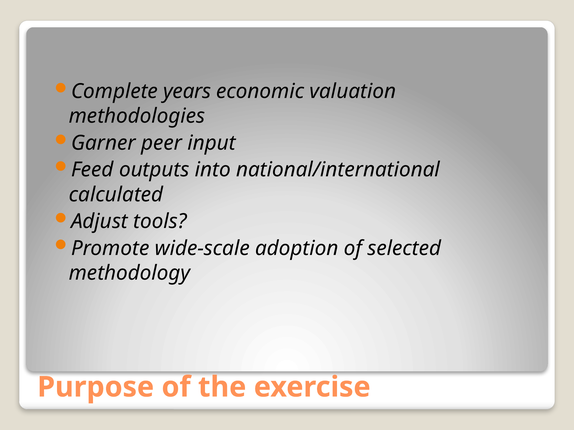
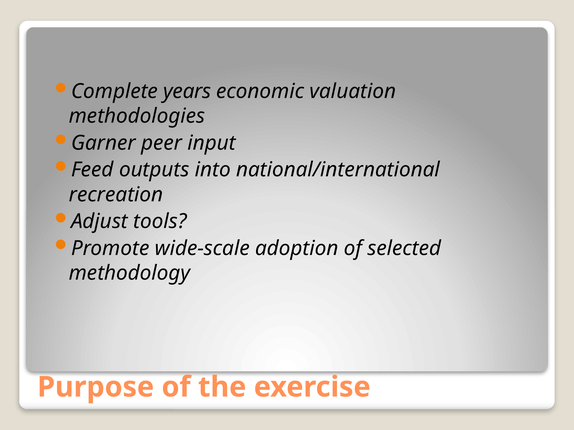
calculated: calculated -> recreation
